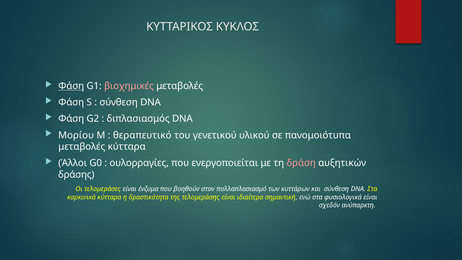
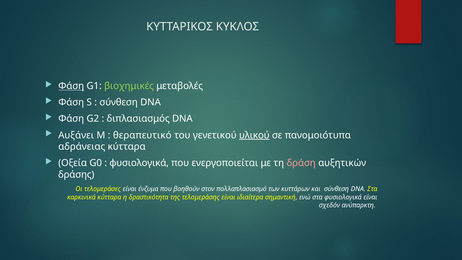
βιοχημικές colour: pink -> light green
Μορίου: Μορίου -> Αυξάνει
υλικού underline: none -> present
μεταβολές at (82, 147): μεταβολές -> αδράνειας
Άλλοι: Άλλοι -> Οξεία
ουλορραγίες at (139, 163): ουλορραγίες -> φυσιολογικά
